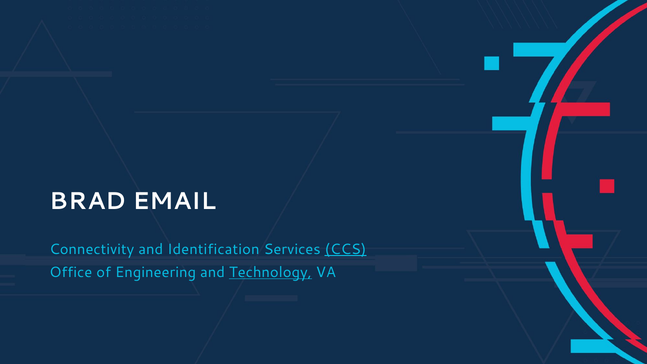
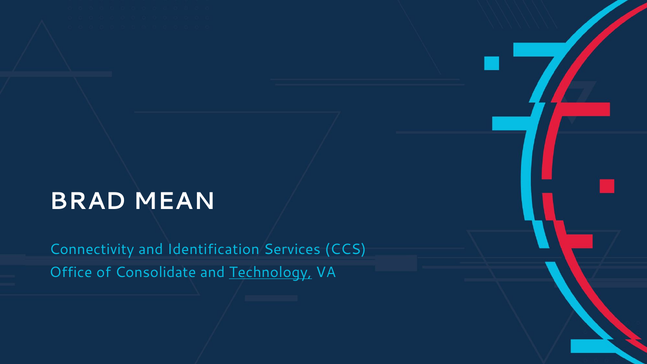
EMAIL: EMAIL -> MEAN
CCS underline: present -> none
Engineering: Engineering -> Consolidate
